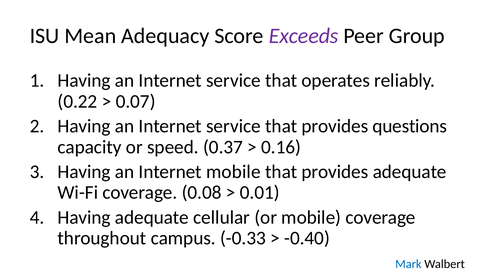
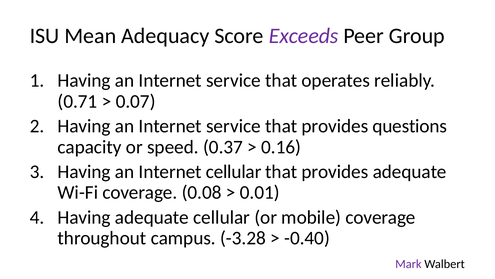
0.22: 0.22 -> 0.71
Internet mobile: mobile -> cellular
-0.33: -0.33 -> -3.28
Mark colour: blue -> purple
